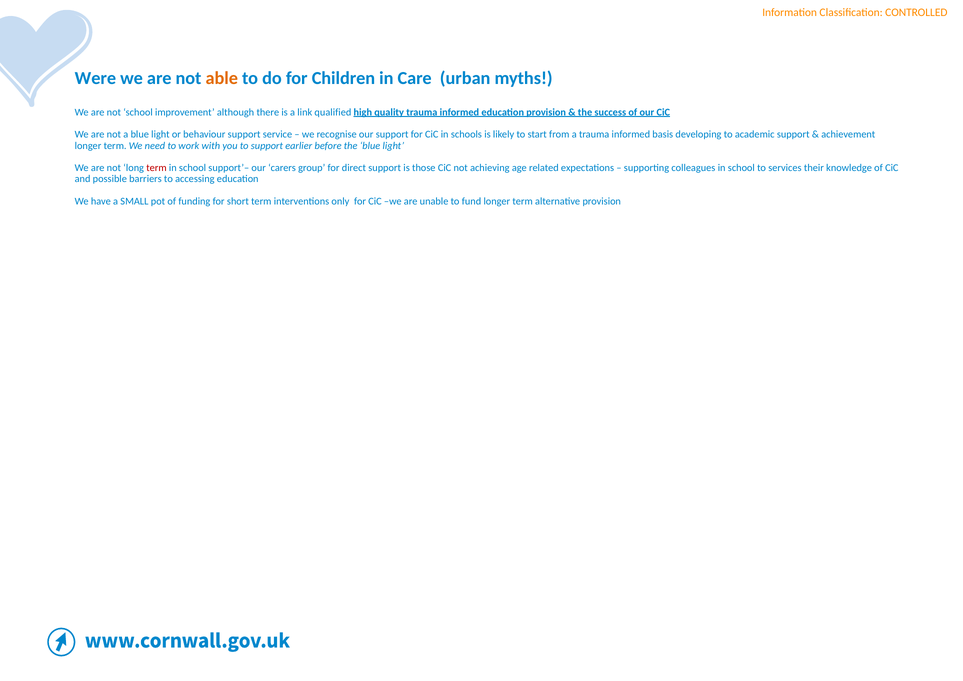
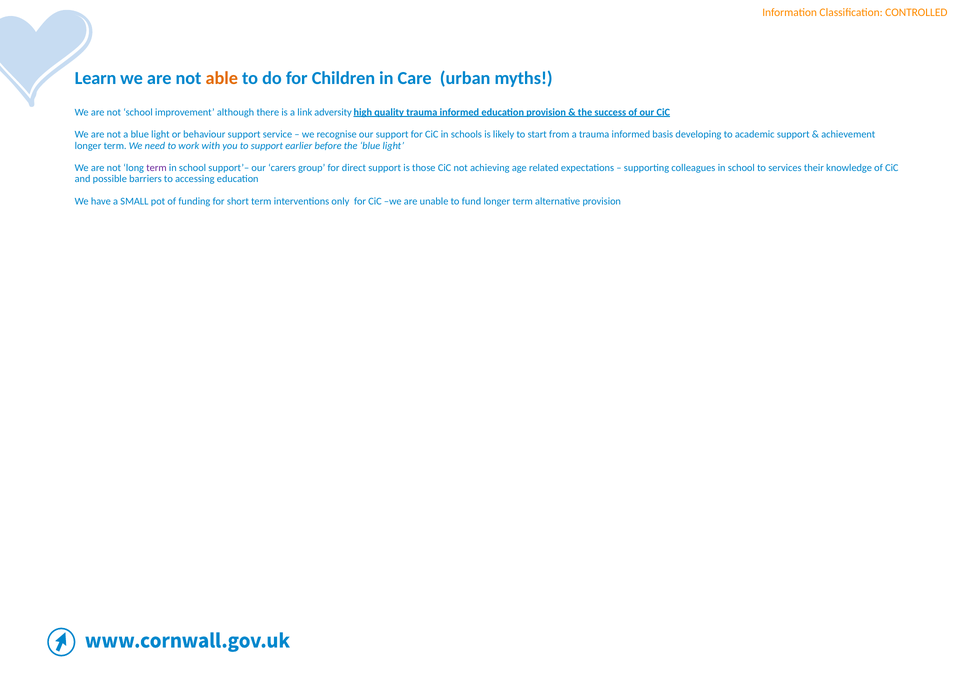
Were: Were -> Learn
qualified: qualified -> adversity
term at (156, 168) colour: red -> purple
